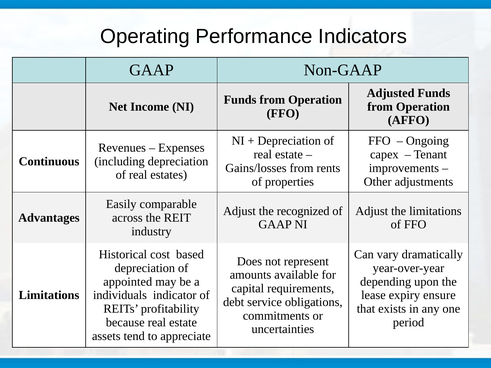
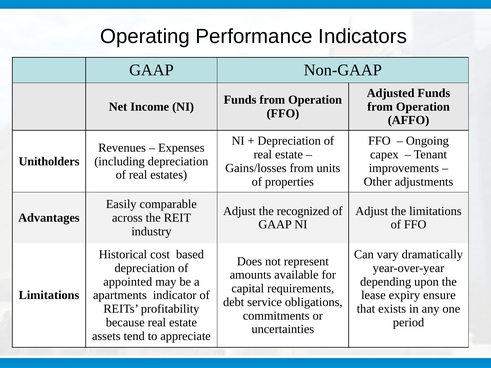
Continuous: Continuous -> Unitholders
rents: rents -> units
individuals: individuals -> apartments
